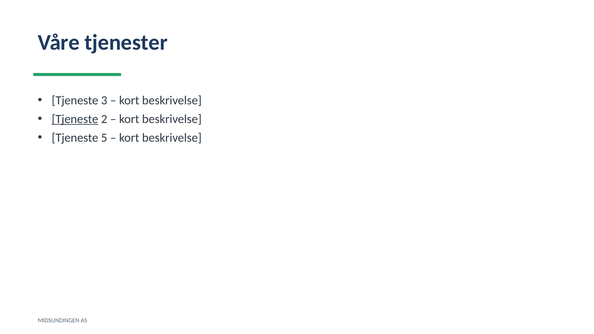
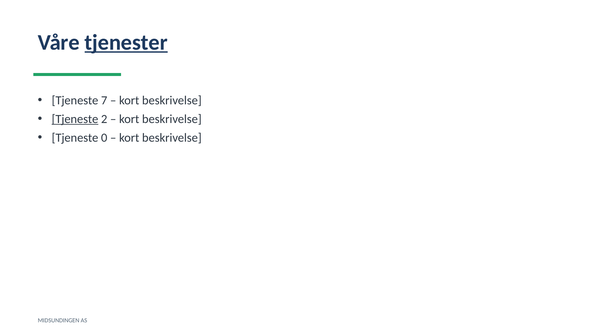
tjenester underline: none -> present
3: 3 -> 7
5: 5 -> 0
